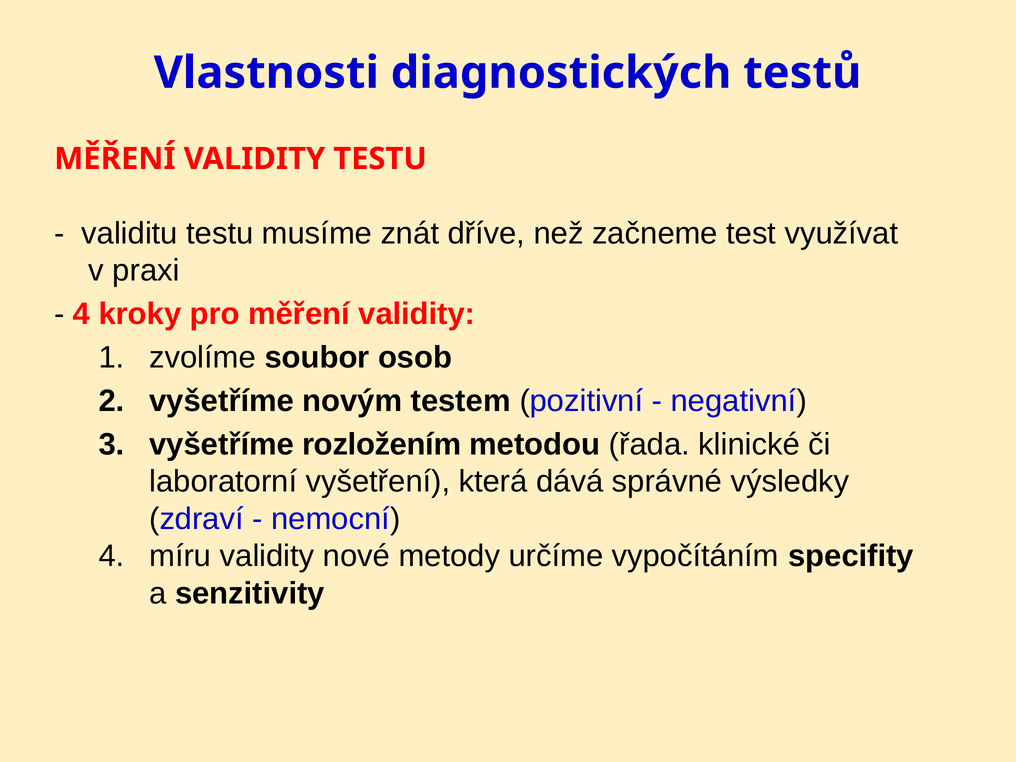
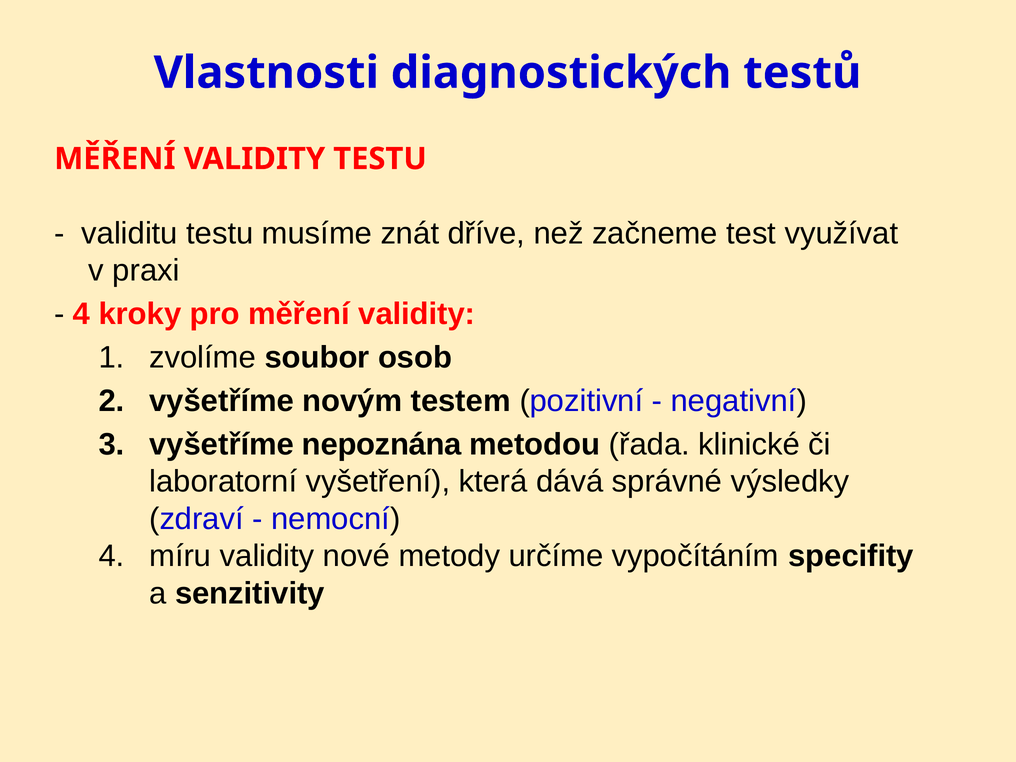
rozložením: rozložením -> nepoznána
